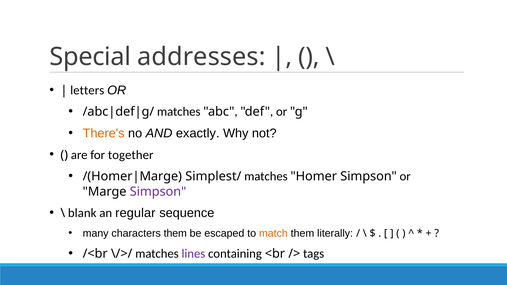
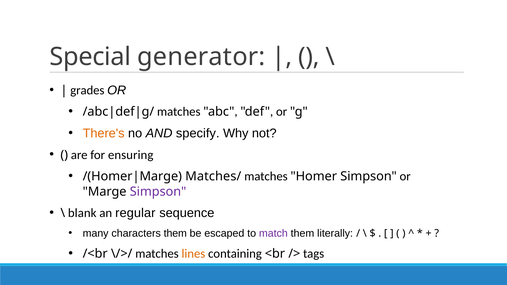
addresses: addresses -> generator
letters: letters -> grades
exactly: exactly -> specify
together: together -> ensuring
Simplest/: Simplest/ -> Matches/
match colour: orange -> purple
lines colour: purple -> orange
